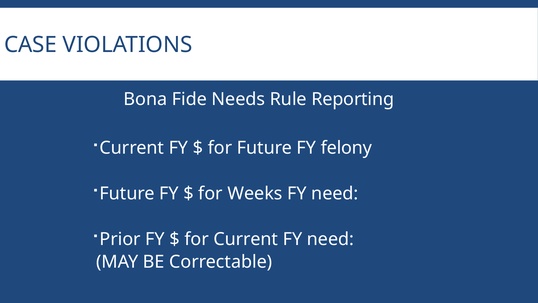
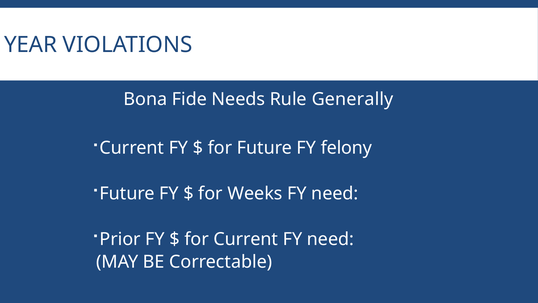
CASE: CASE -> YEAR
Reporting: Reporting -> Generally
